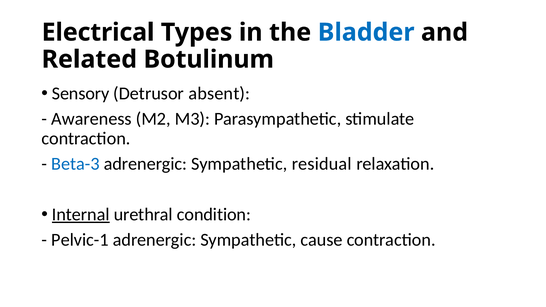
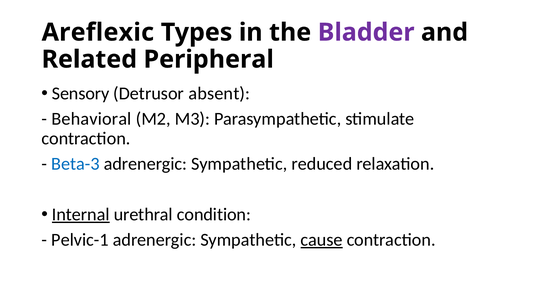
Electrical: Electrical -> Areflexic
Bladder colour: blue -> purple
Botulinum: Botulinum -> Peripheral
Awareness: Awareness -> Behavioral
residual: residual -> reduced
cause underline: none -> present
